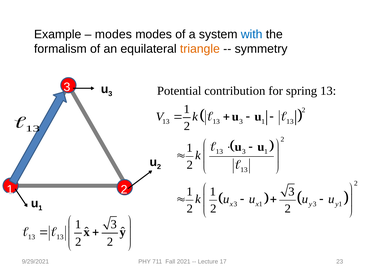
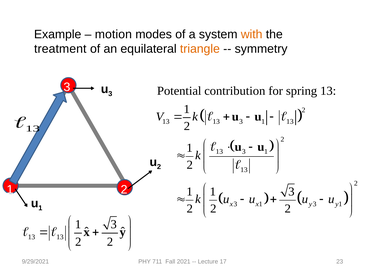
modes at (113, 34): modes -> motion
with colour: blue -> orange
formalism: formalism -> treatment
